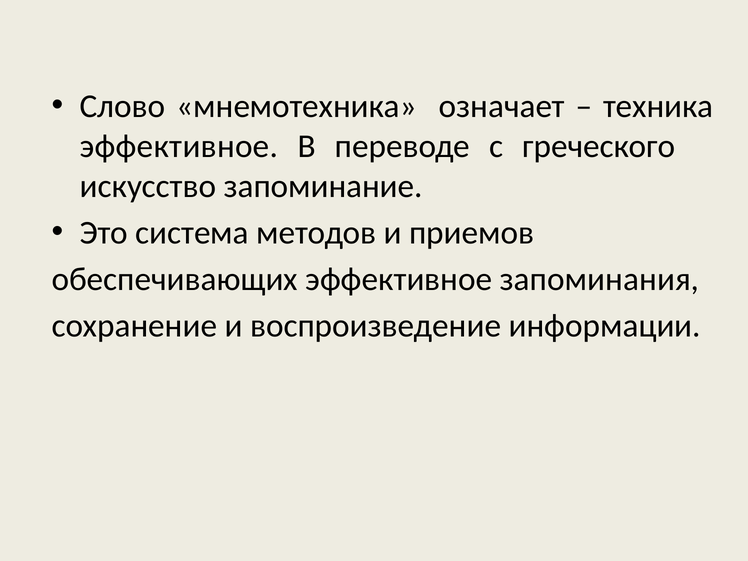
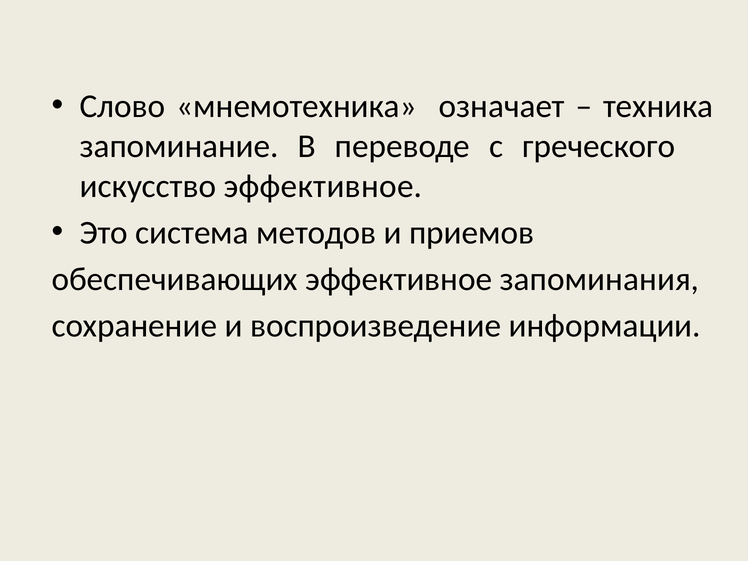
эффективное at (179, 146): эффективное -> запоминание
искусство запоминание: запоминание -> эффективное
